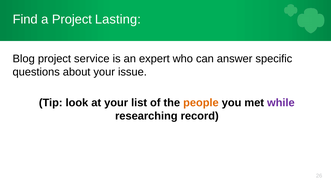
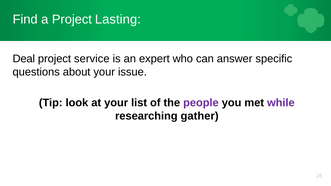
Blog: Blog -> Deal
people colour: orange -> purple
record: record -> gather
